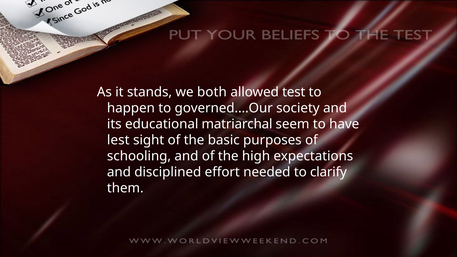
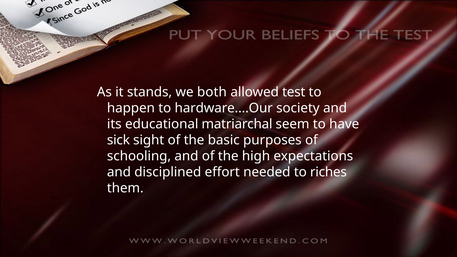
governed.…Our: governed.…Our -> hardware.…Our
lest: lest -> sick
clarify: clarify -> riches
